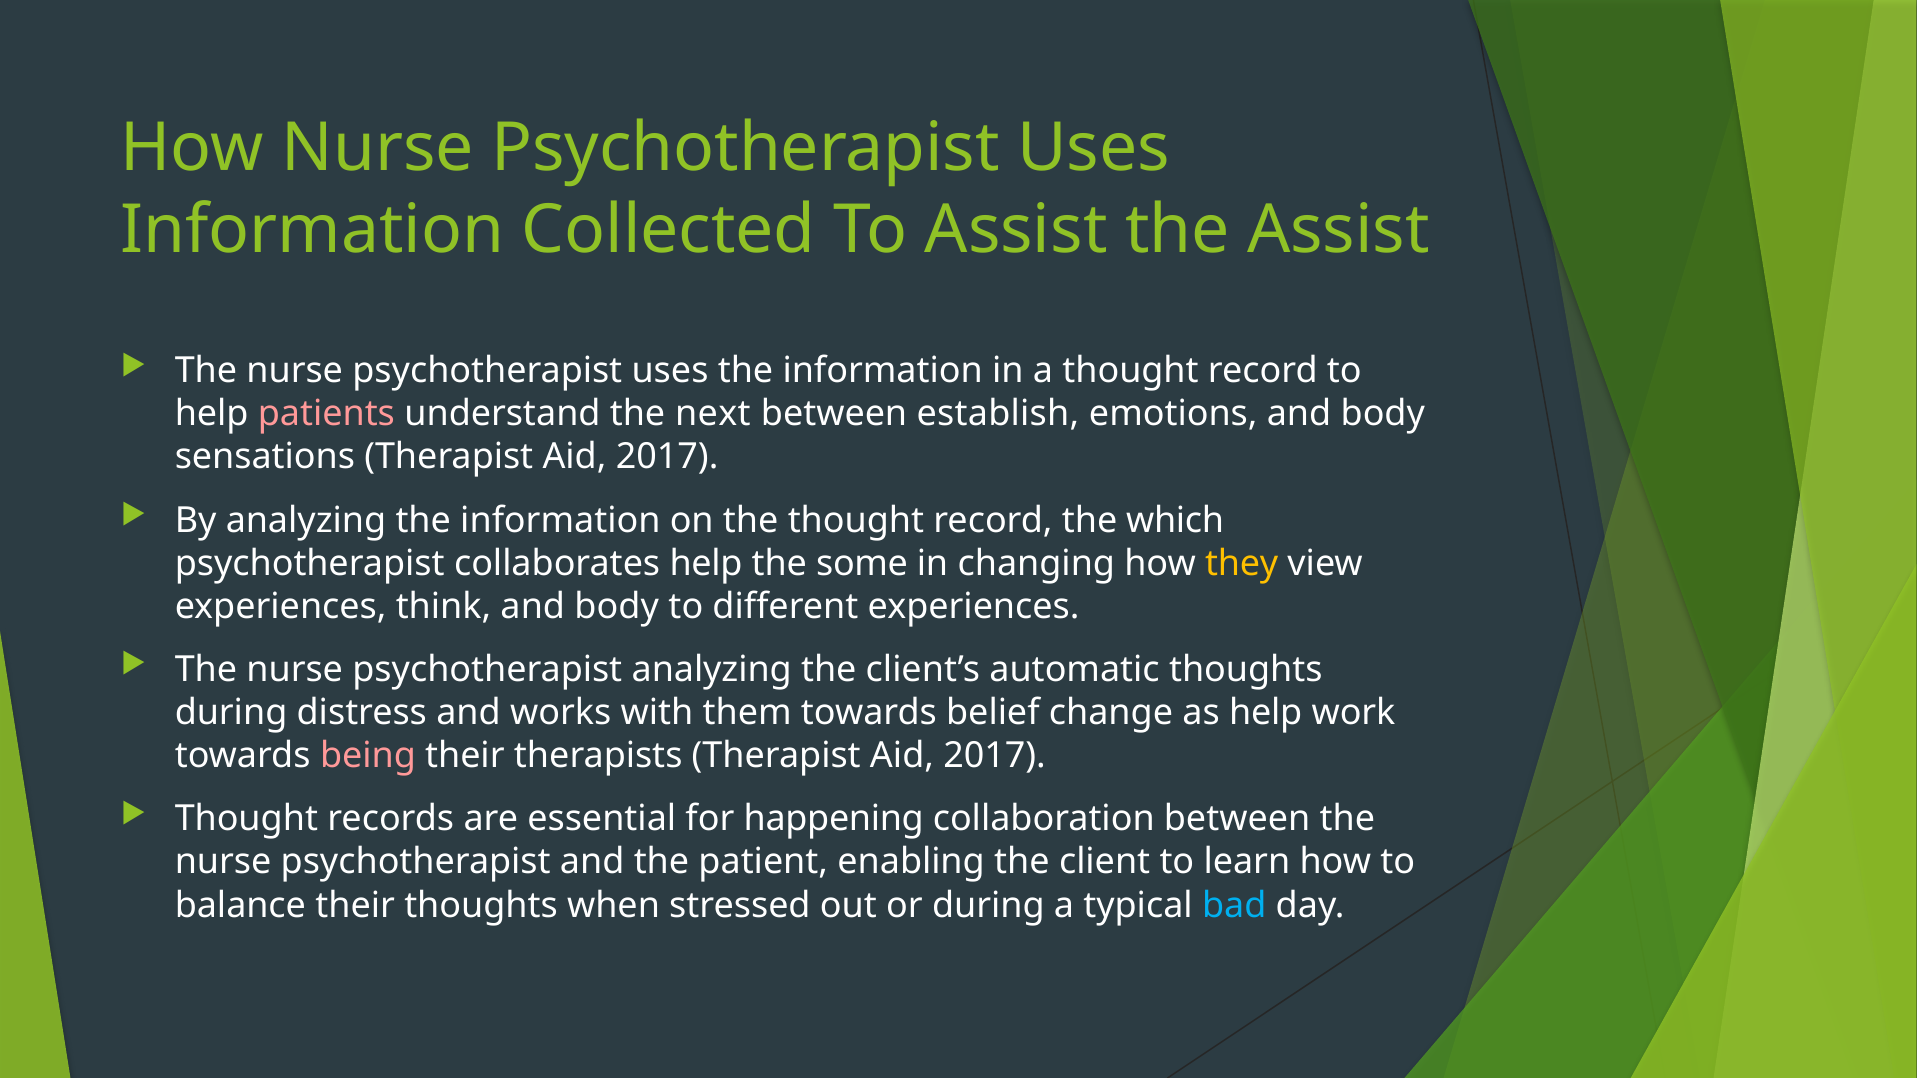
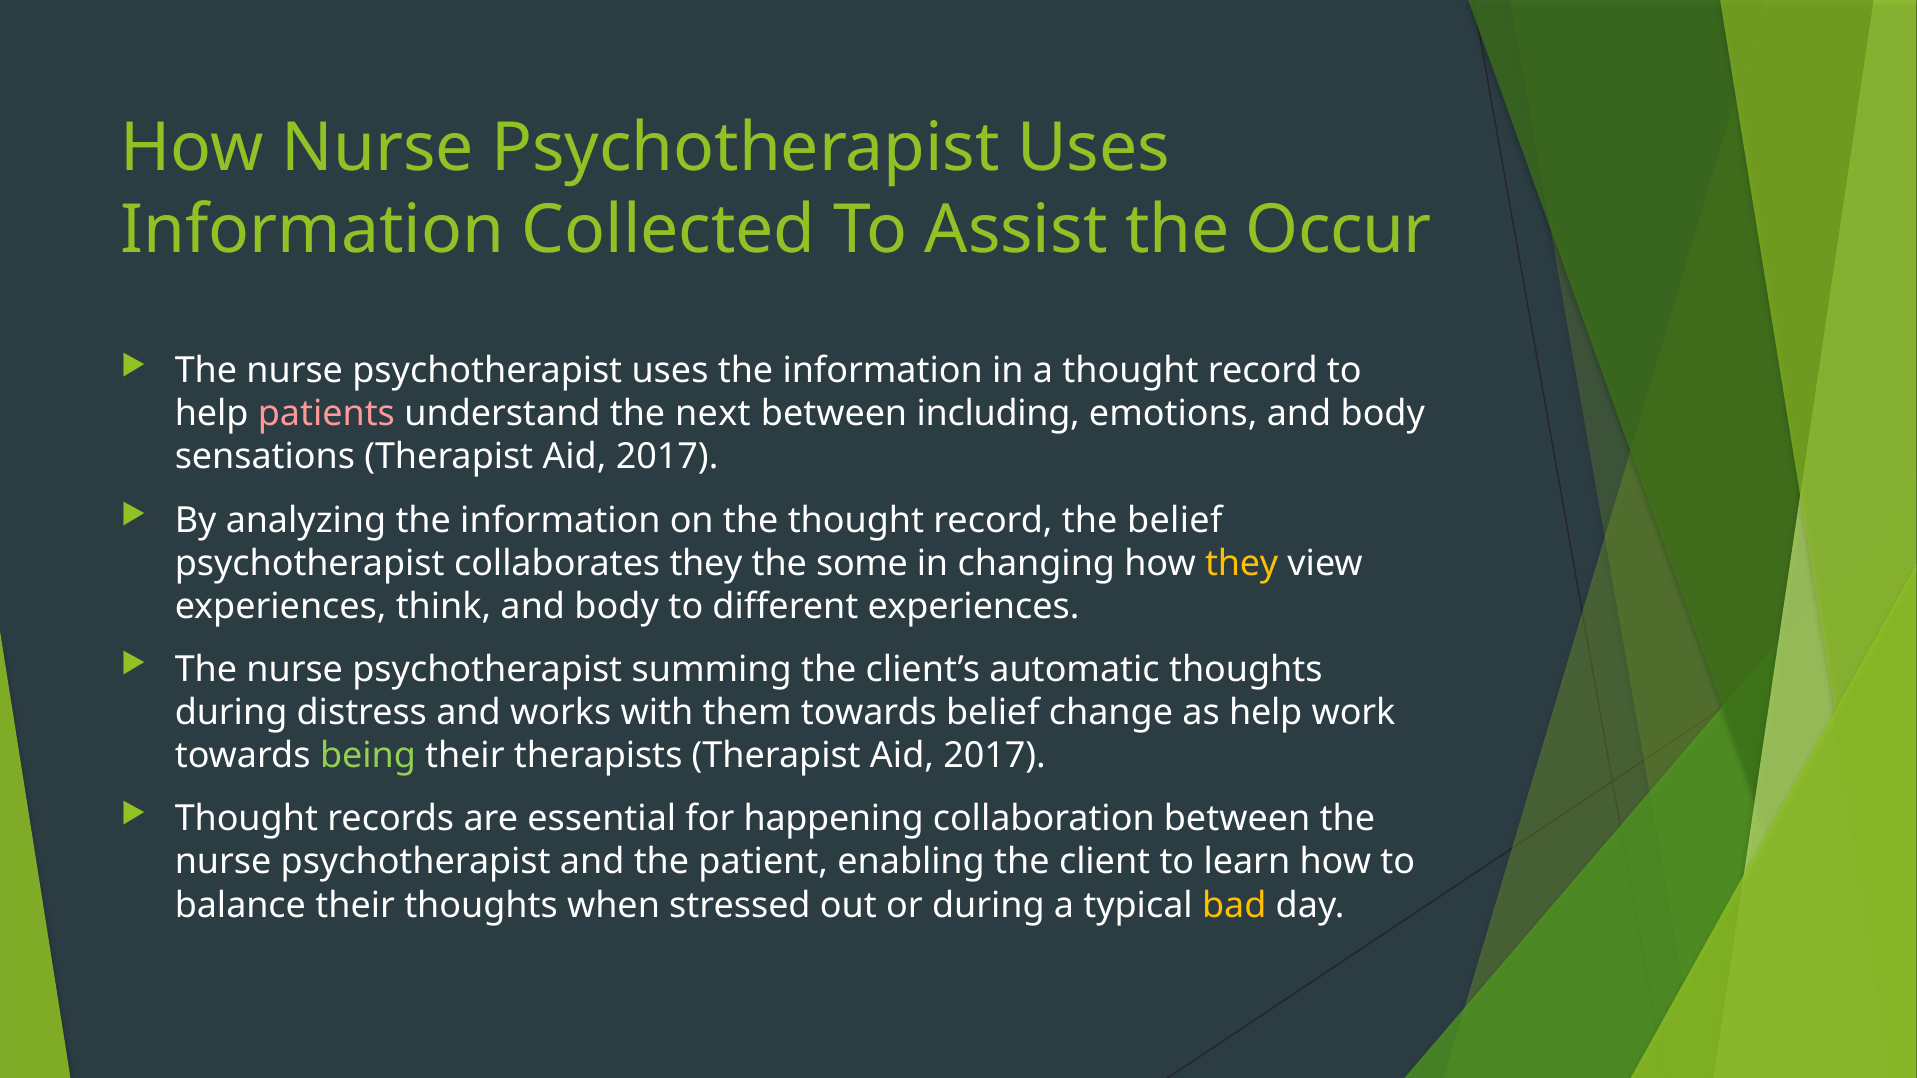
the Assist: Assist -> Occur
establish: establish -> including
the which: which -> belief
collaborates help: help -> they
psychotherapist analyzing: analyzing -> summing
being colour: pink -> light green
bad colour: light blue -> yellow
